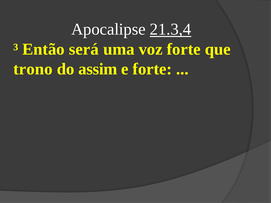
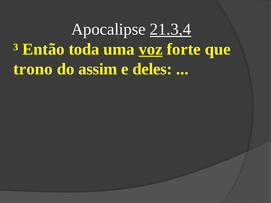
será: será -> toda
voz underline: none -> present
e forte: forte -> deles
